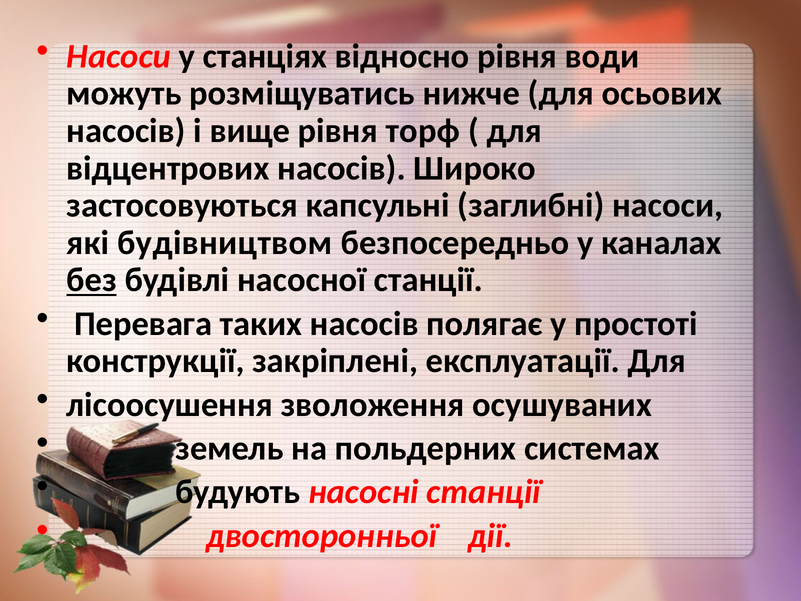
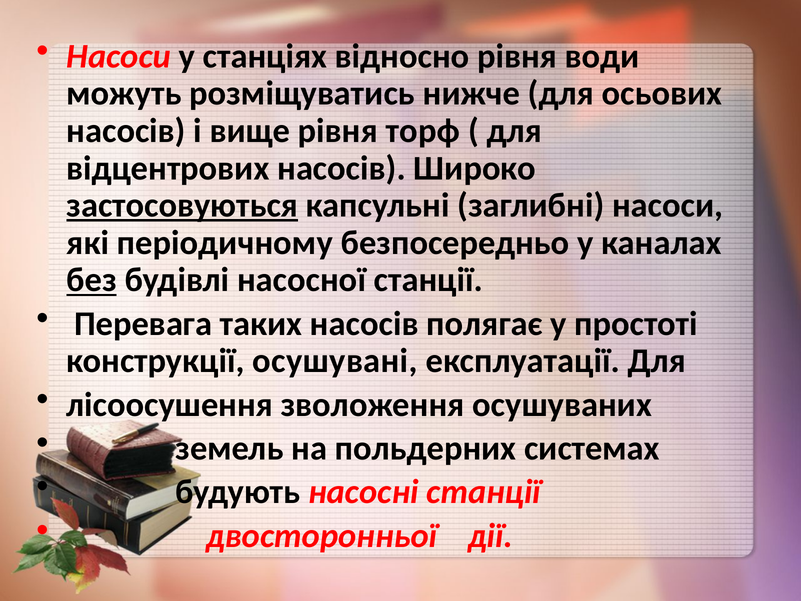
застосовуються underline: none -> present
будівництвом: будівництвом -> періодичному
закріплені: закріплені -> осушувані
